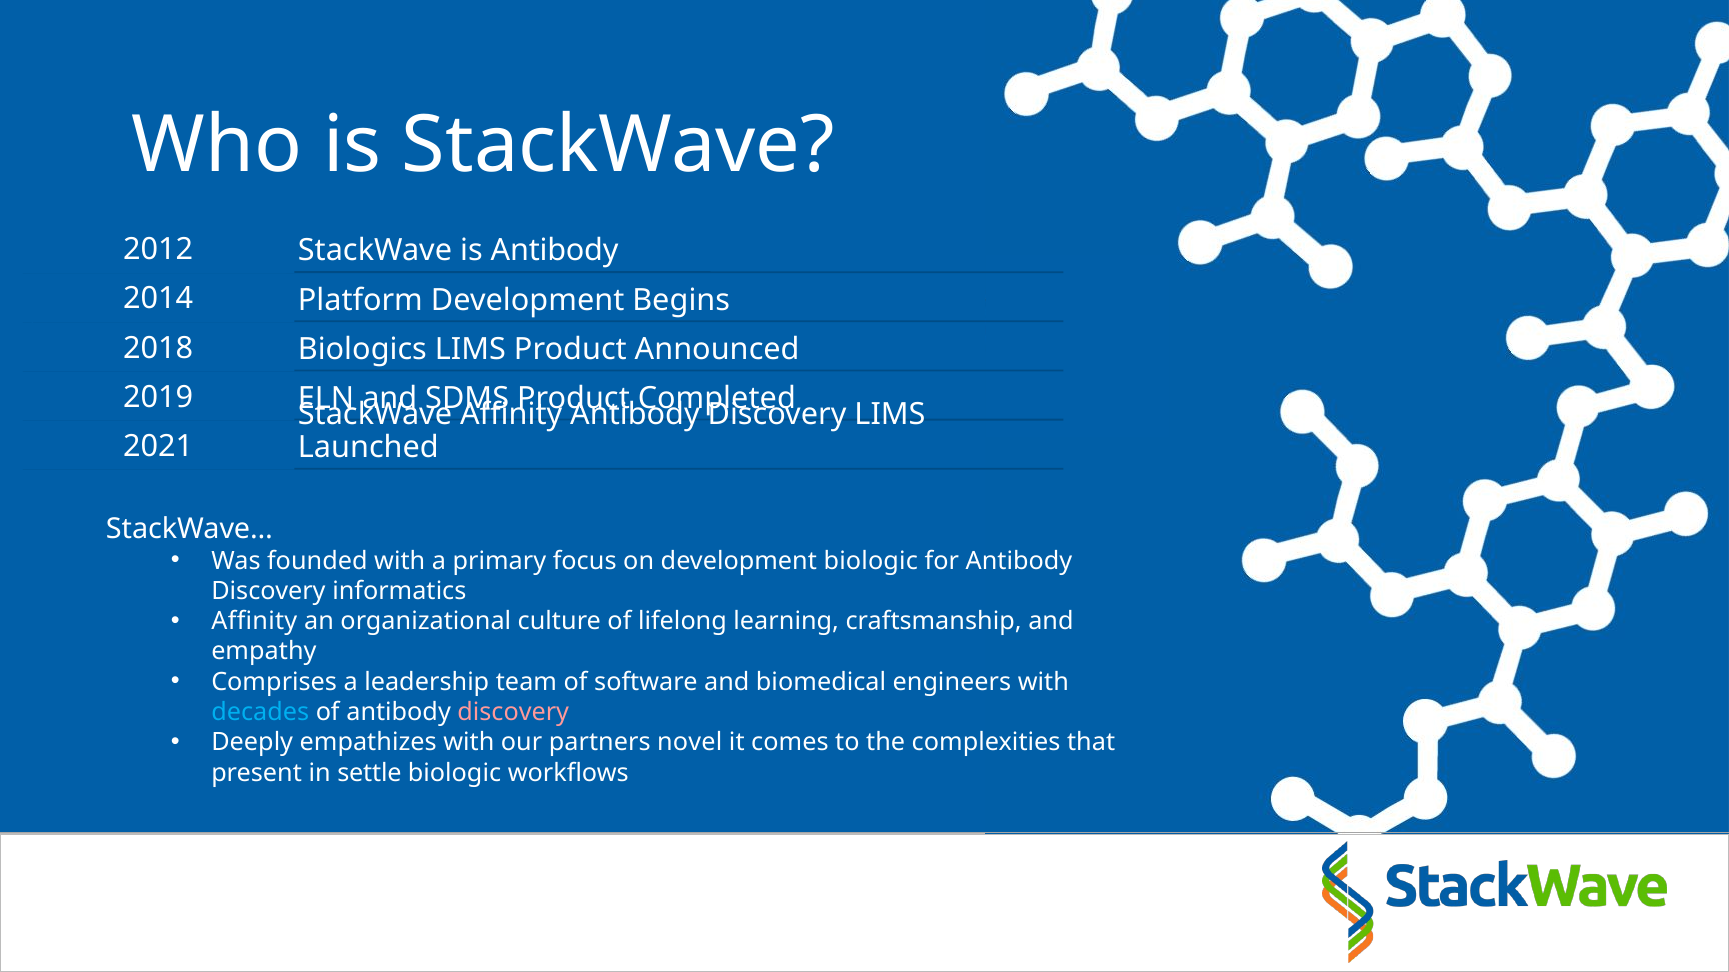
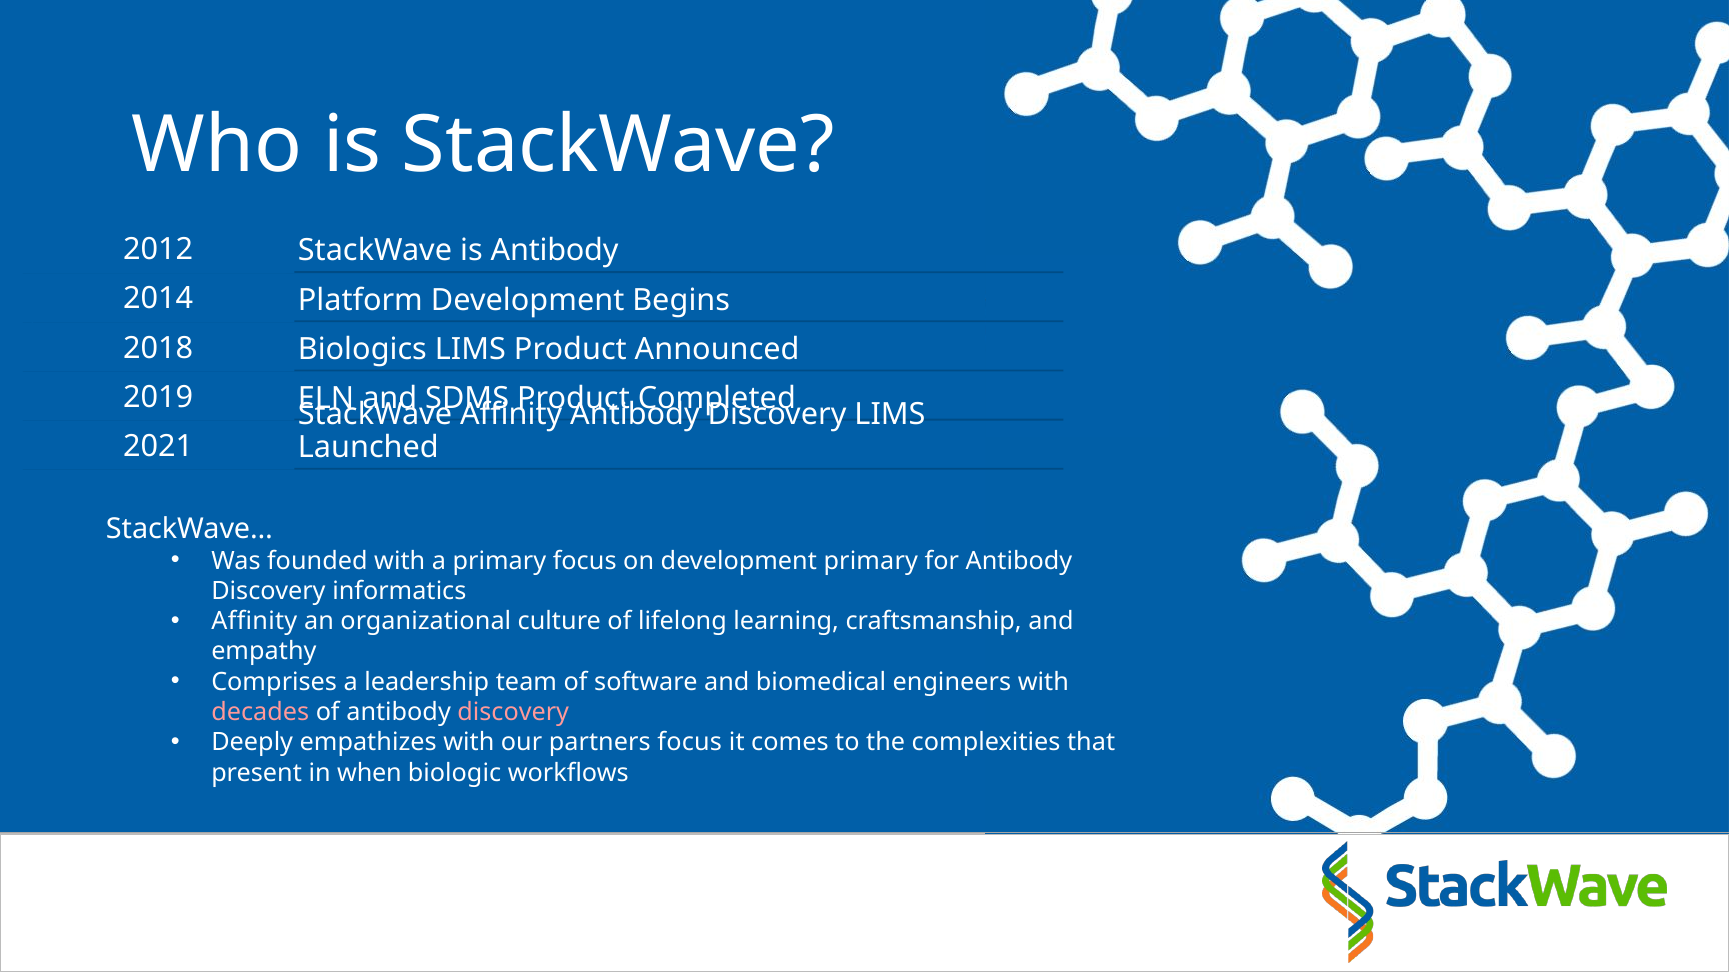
development biologic: biologic -> primary
decades colour: light blue -> pink
partners novel: novel -> focus
settle: settle -> when
